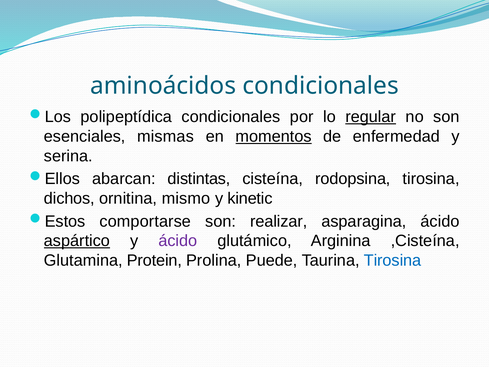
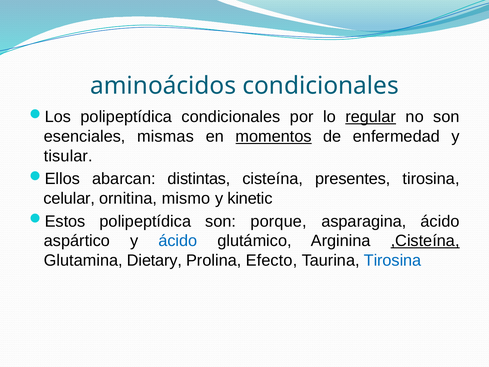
serina: serina -> tisular
rodopsina: rodopsina -> presentes
dichos: dichos -> celular
comportarse at (145, 221): comportarse -> polipeptídica
realizar: realizar -> porque
aspártico underline: present -> none
ácido at (178, 241) colour: purple -> blue
,Cisteína underline: none -> present
Protein: Protein -> Dietary
Puede: Puede -> Efecto
